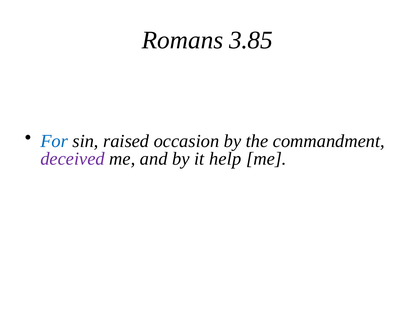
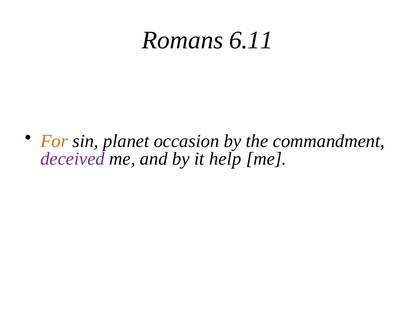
3.85: 3.85 -> 6.11
For colour: blue -> orange
raised: raised -> planet
